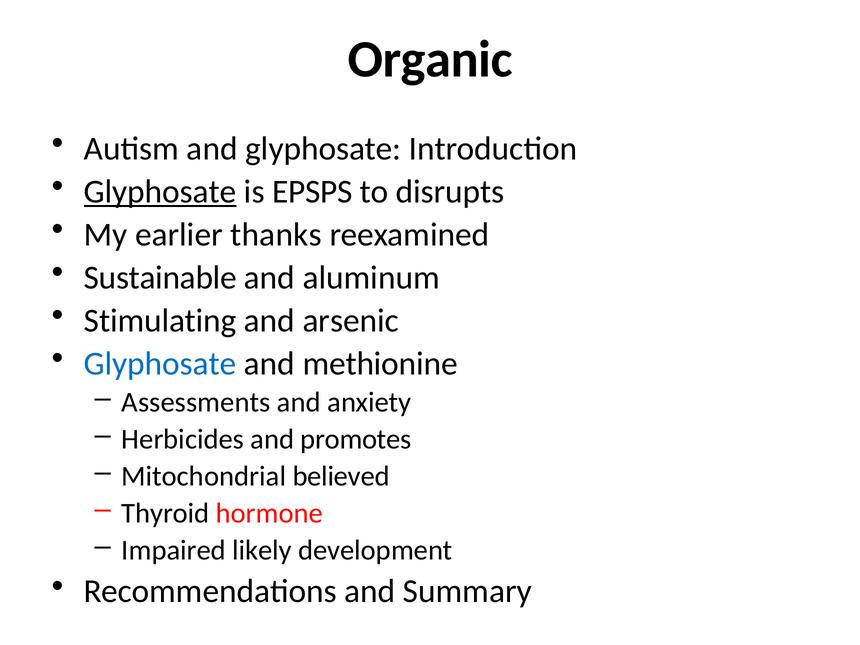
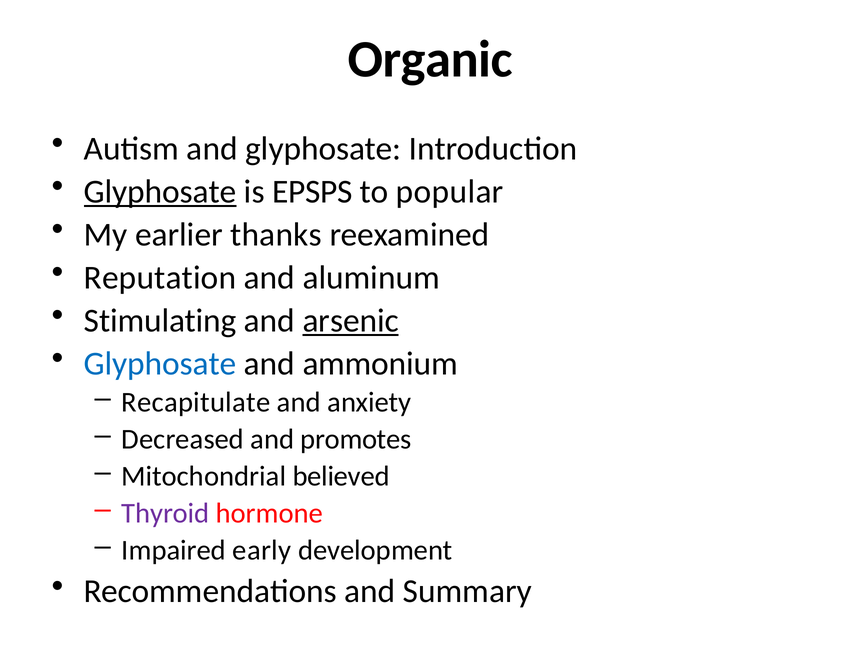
disrupts: disrupts -> popular
Sustainable: Sustainable -> Reputation
arsenic underline: none -> present
methionine: methionine -> ammonium
Assessments: Assessments -> Recapitulate
Herbicides: Herbicides -> Decreased
Thyroid colour: black -> purple
likely: likely -> early
